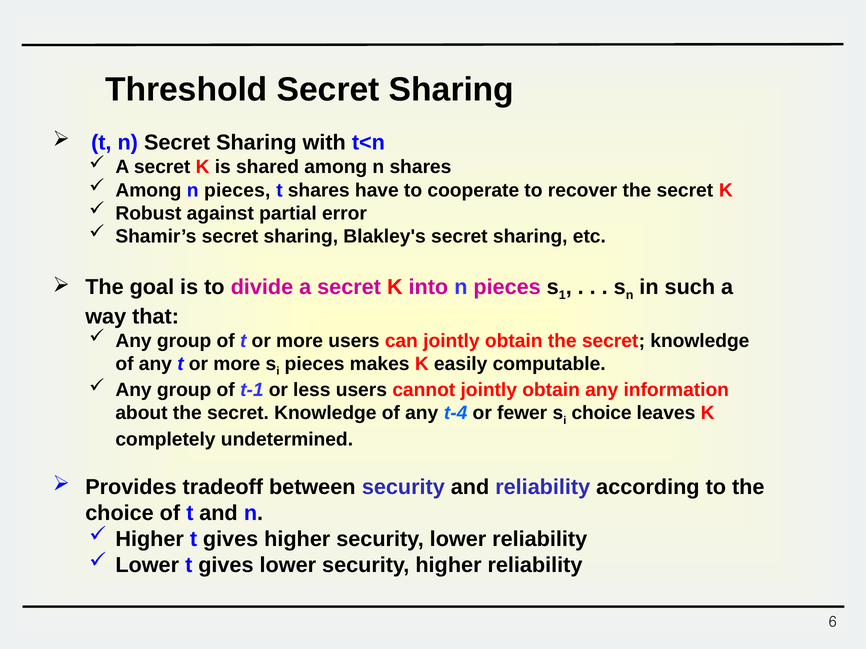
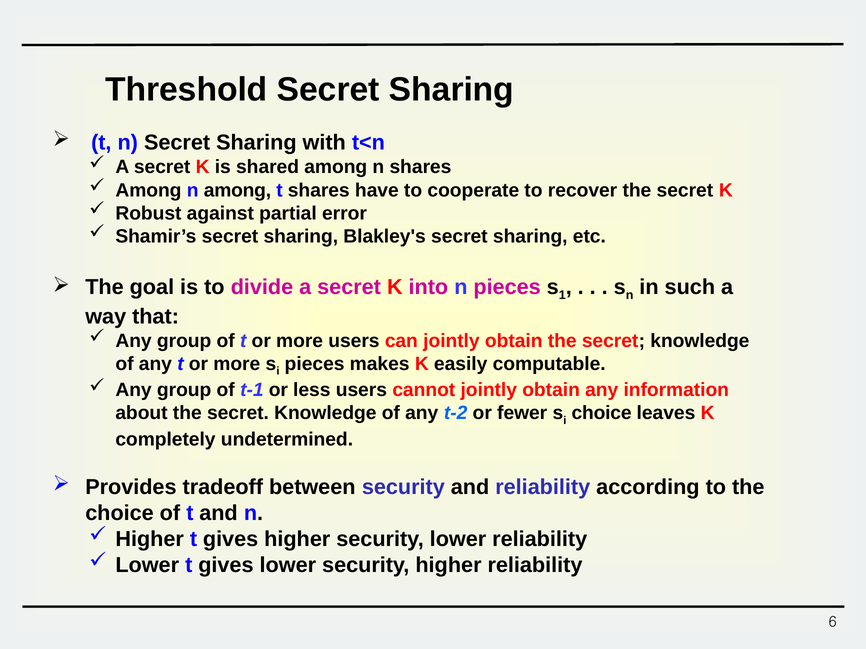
Among n pieces: pieces -> among
t-4: t-4 -> t-2
